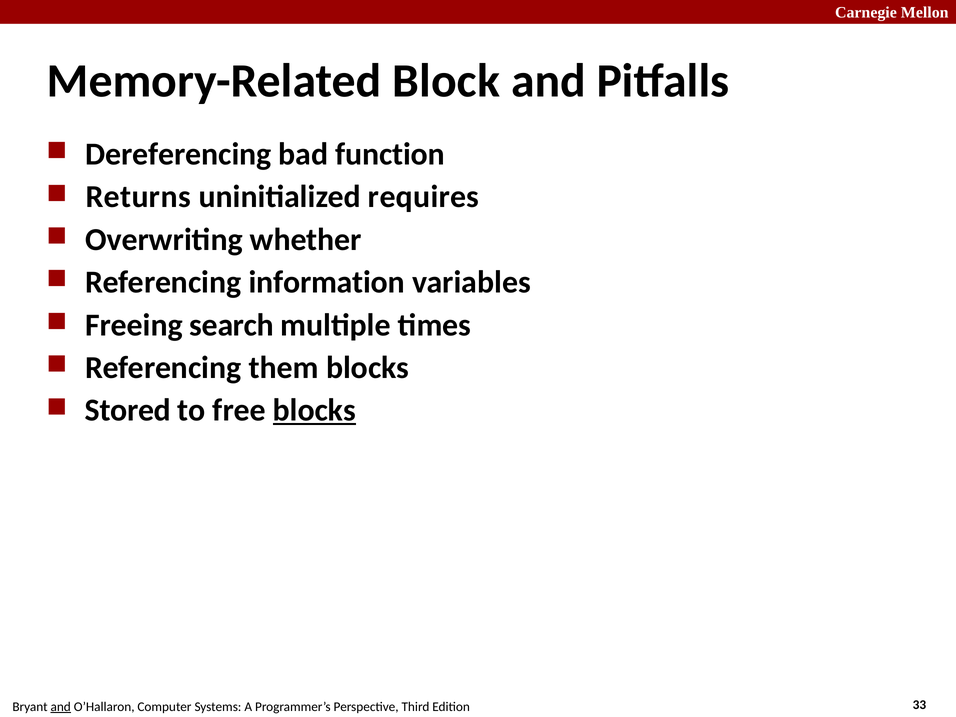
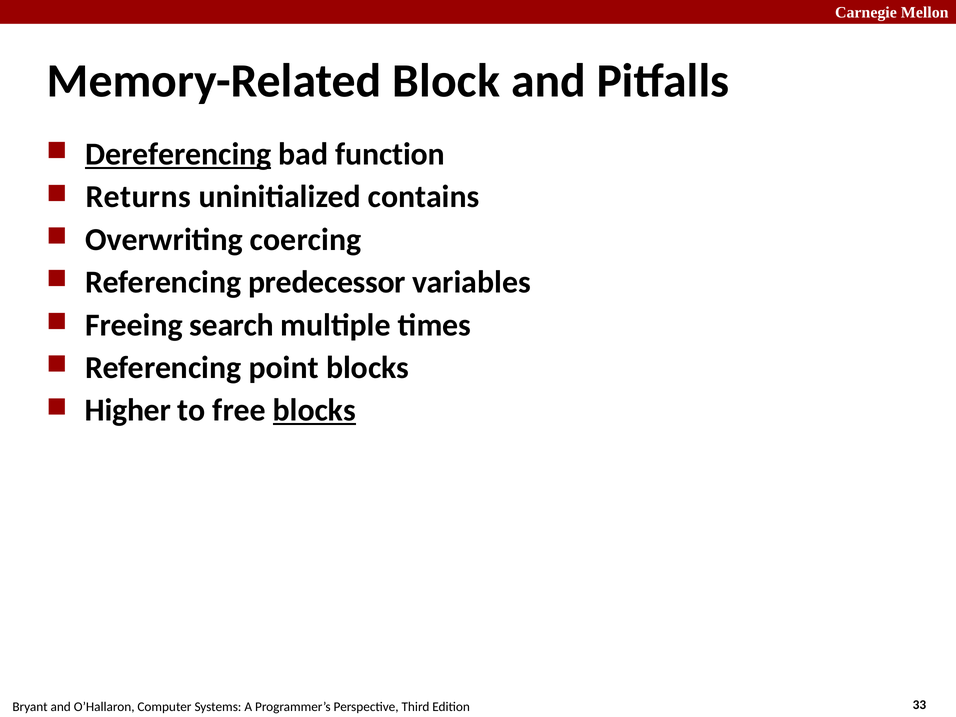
Dereferencing underline: none -> present
requires: requires -> contains
whether: whether -> coercing
information: information -> predecessor
them: them -> point
Stored: Stored -> Higher
and at (61, 707) underline: present -> none
